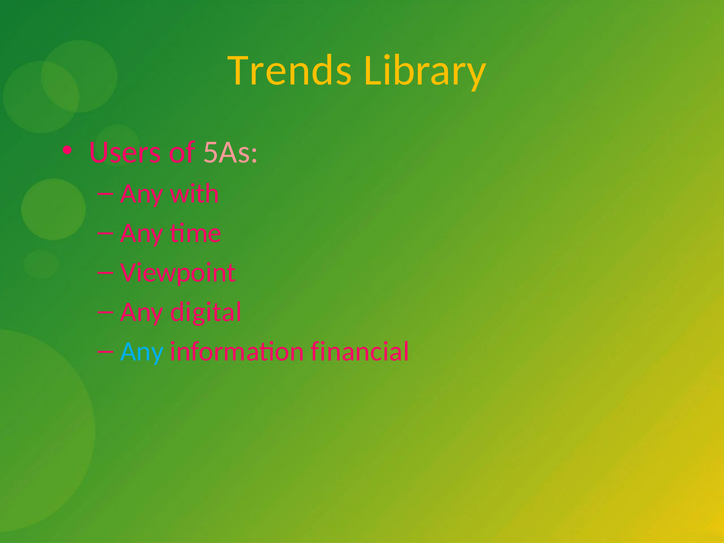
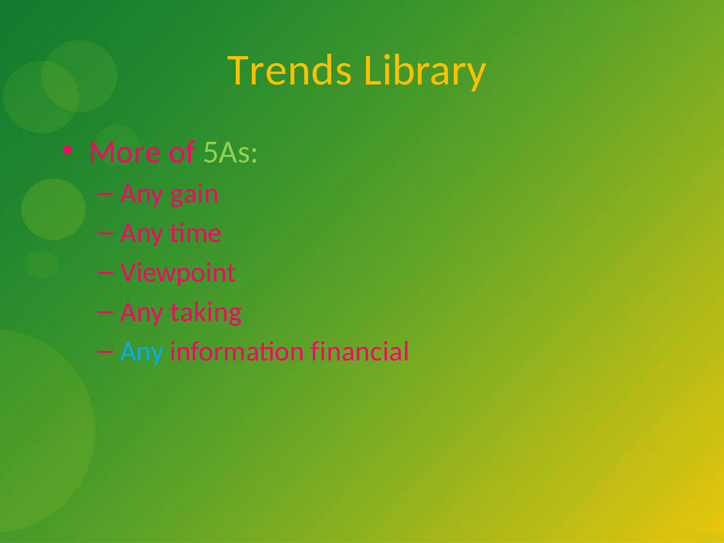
Users: Users -> More
5As colour: pink -> light green
with: with -> gain
digital: digital -> taking
